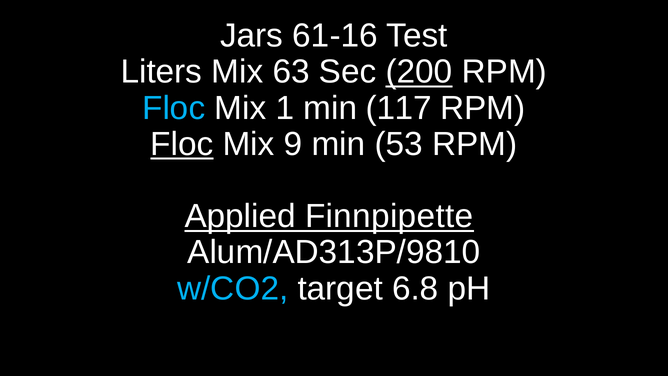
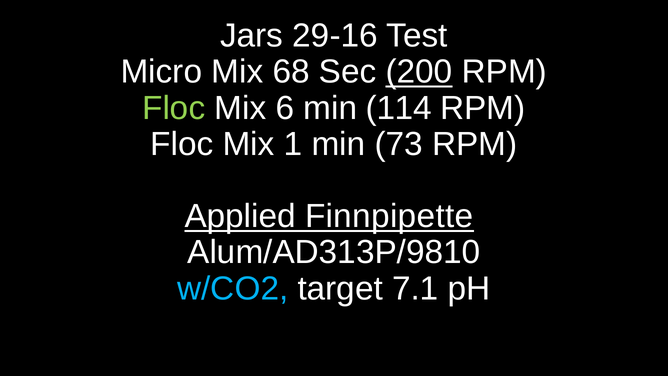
61-16: 61-16 -> 29-16
Liters: Liters -> Micro
63: 63 -> 68
Floc at (174, 108) colour: light blue -> light green
1: 1 -> 6
117: 117 -> 114
Floc at (182, 144) underline: present -> none
9: 9 -> 1
53: 53 -> 73
6.8: 6.8 -> 7.1
